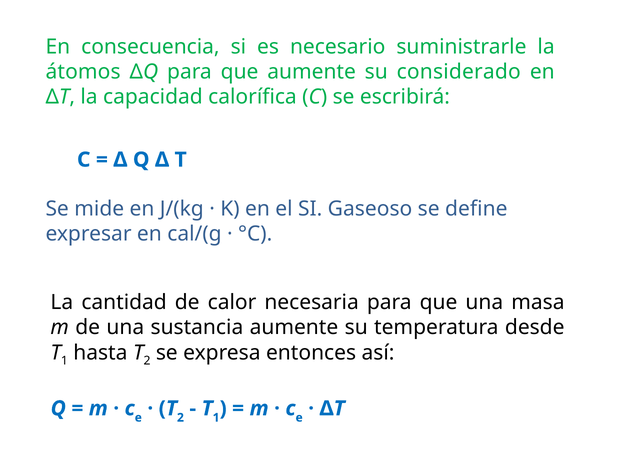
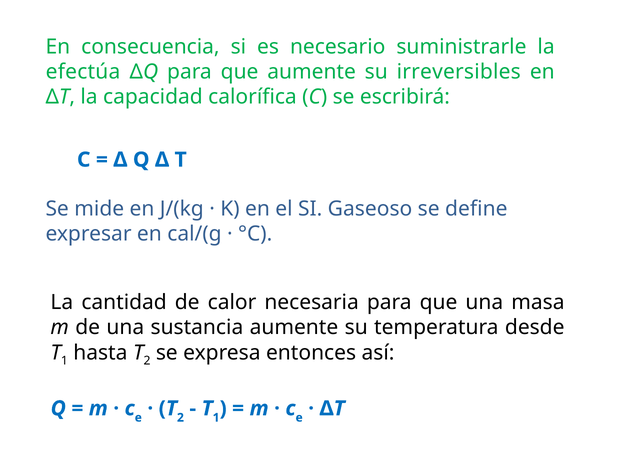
átomos: átomos -> efectúa
considerado: considerado -> irreversibles
